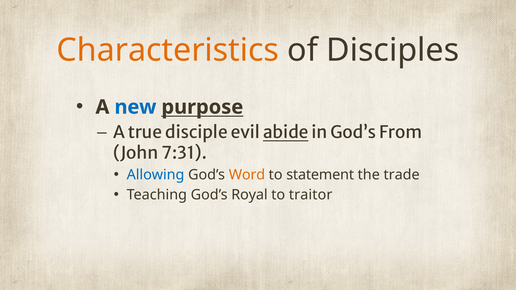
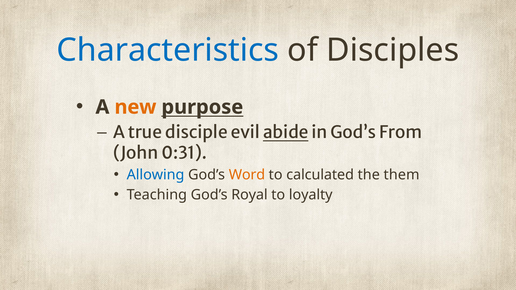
Characteristics colour: orange -> blue
new colour: blue -> orange
7:31: 7:31 -> 0:31
statement: statement -> calculated
trade: trade -> them
traitor: traitor -> loyalty
